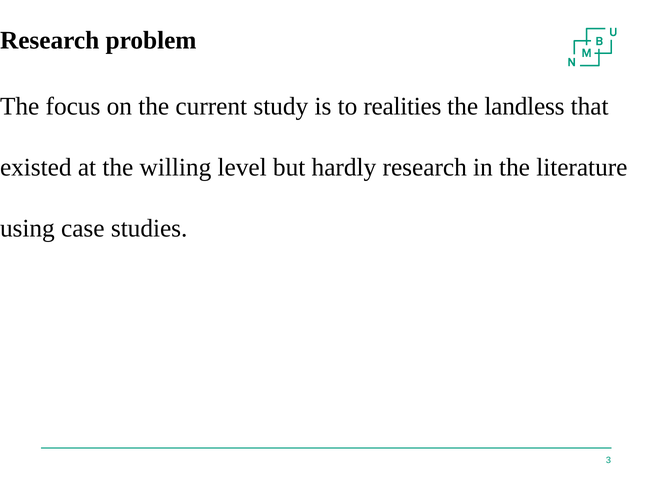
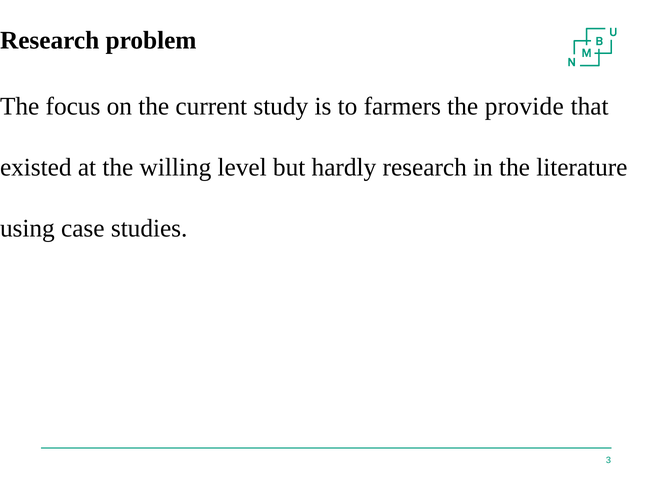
realities: realities -> farmers
landless: landless -> provide
